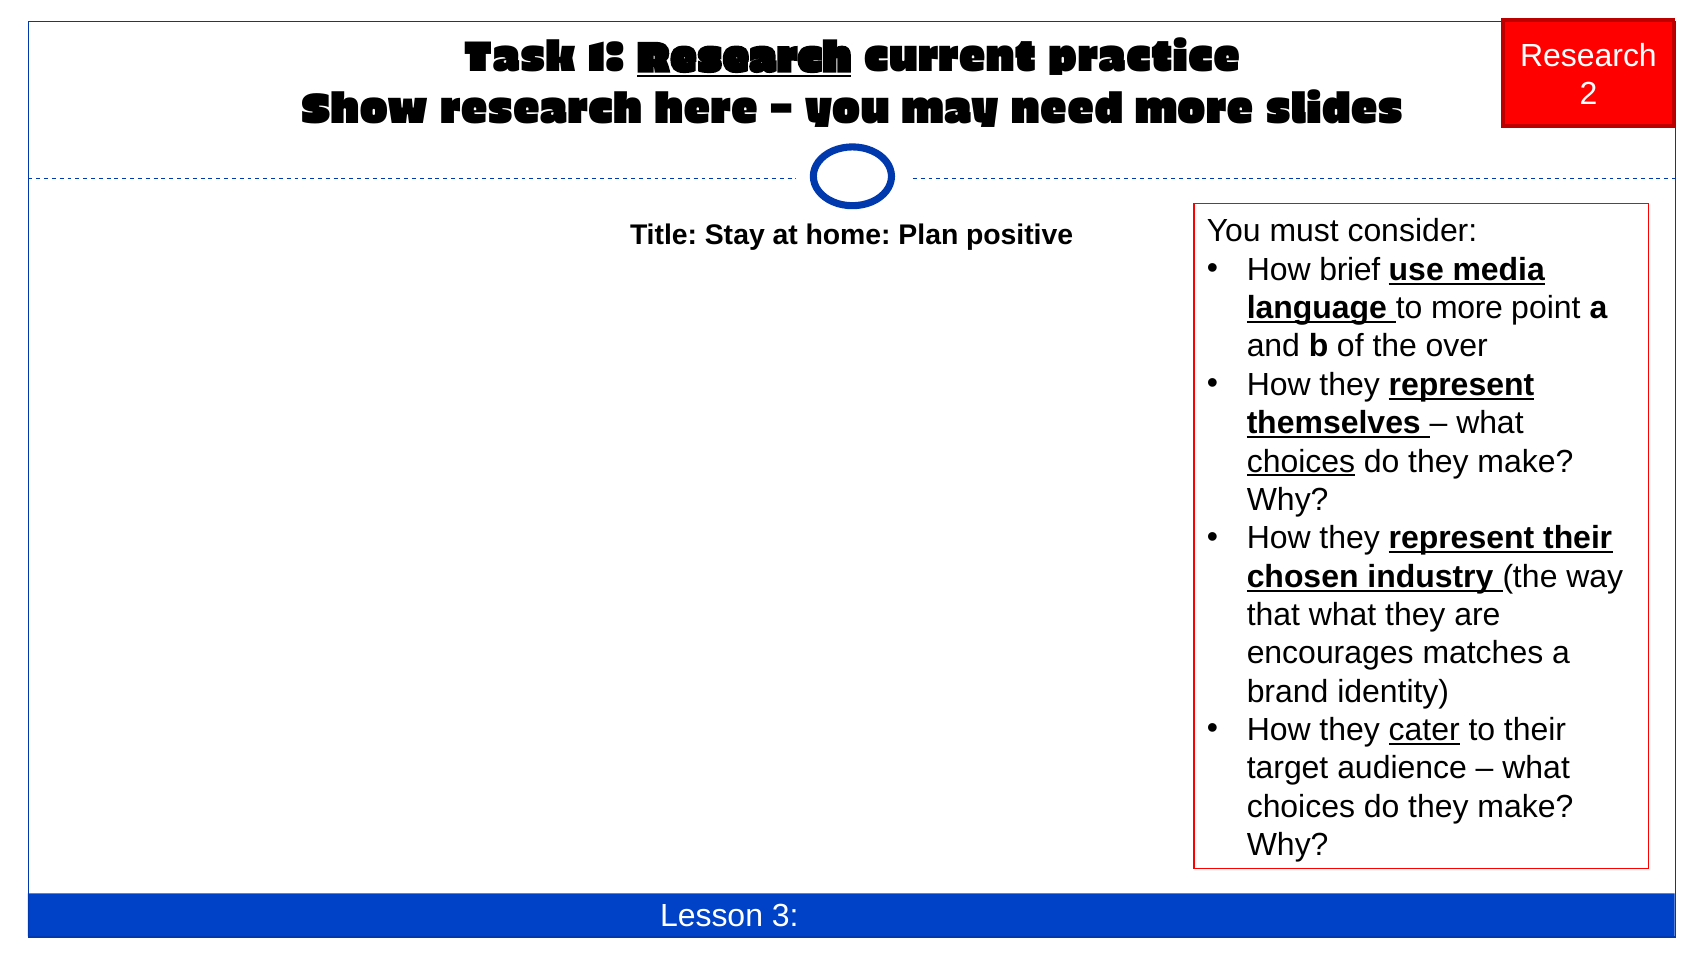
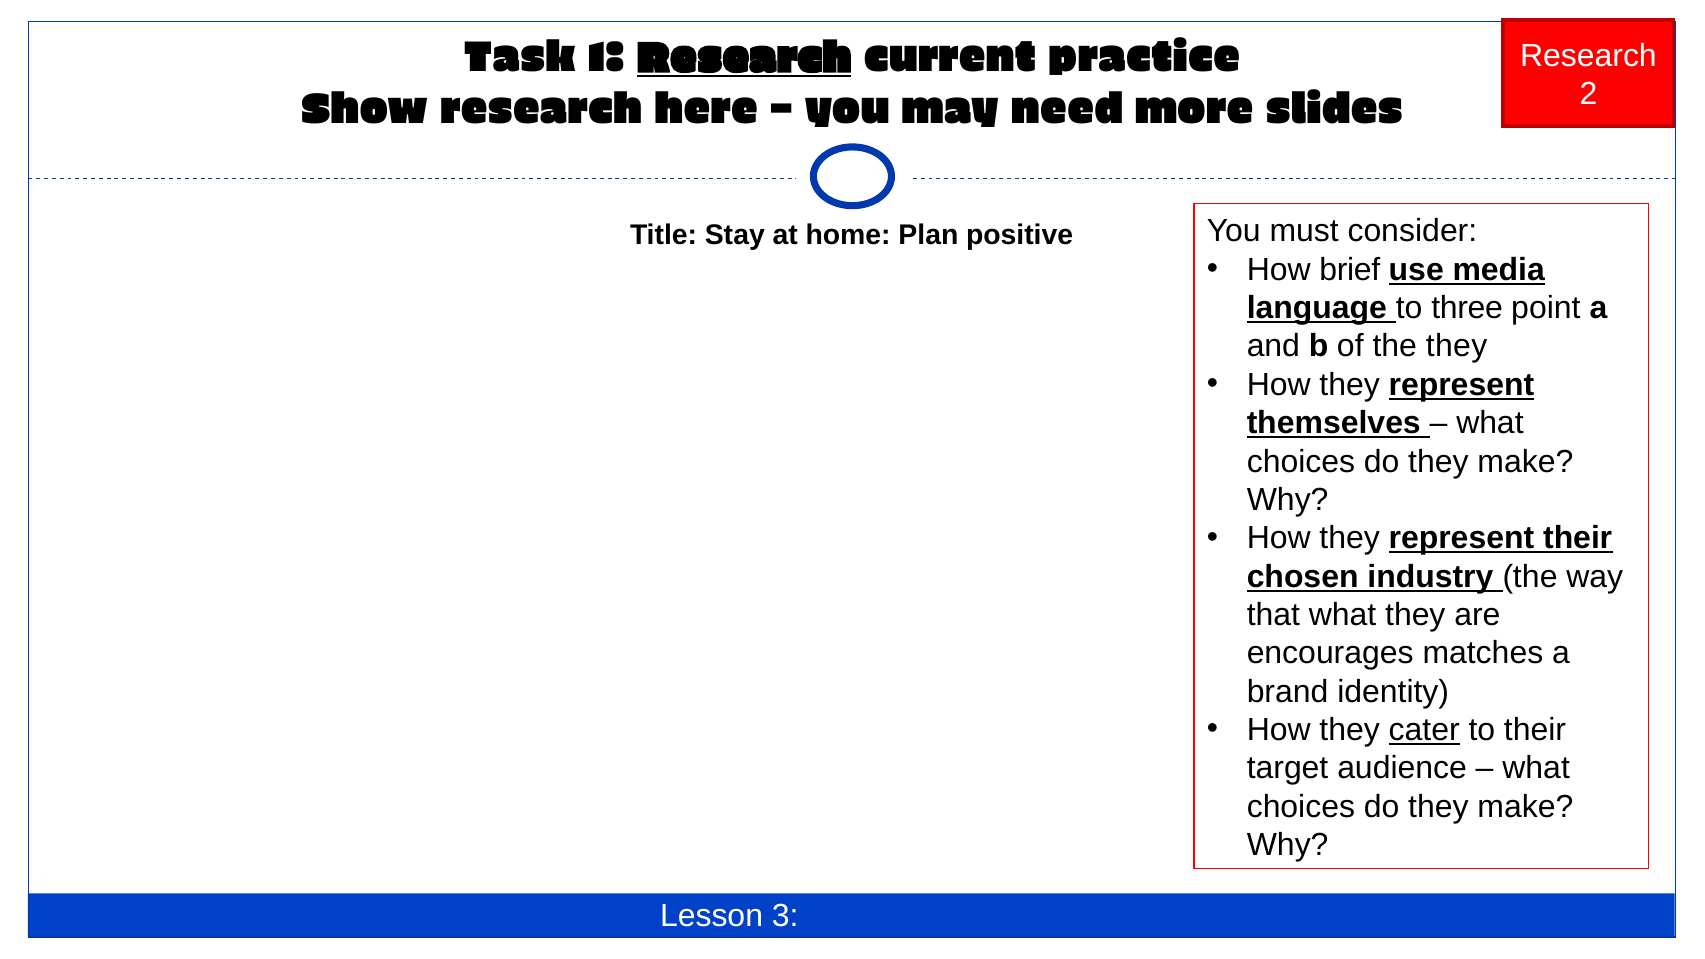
to more: more -> three
the over: over -> they
choices at (1301, 462) underline: present -> none
